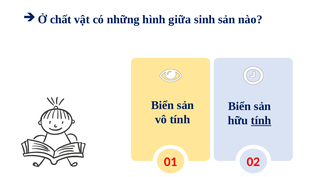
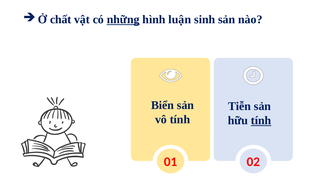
những underline: none -> present
giữa: giữa -> luận
Biển at (240, 106): Biển -> Tiễn
